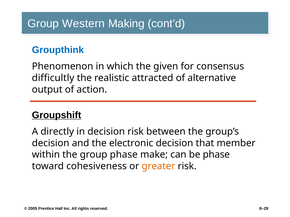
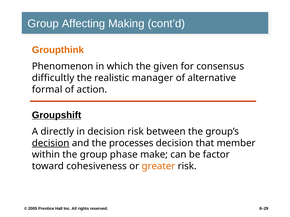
Western: Western -> Affecting
Groupthink colour: blue -> orange
attracted: attracted -> manager
output: output -> formal
decision at (51, 143) underline: none -> present
electronic: electronic -> processes
be phase: phase -> factor
